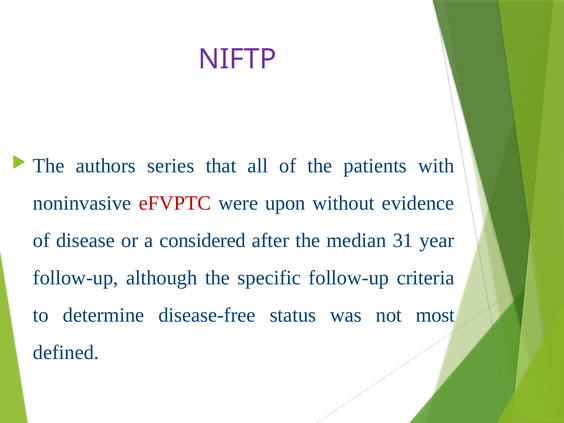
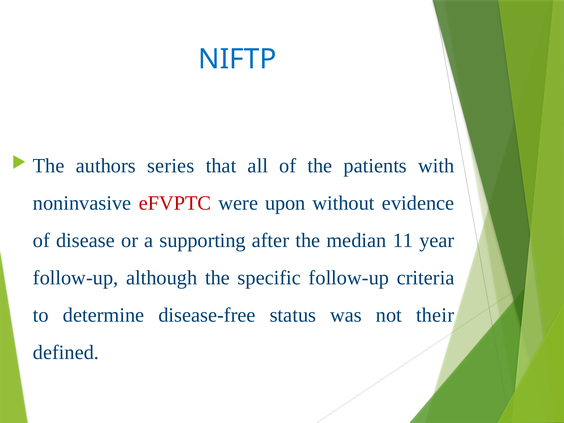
NIFTP colour: purple -> blue
considered: considered -> supporting
31: 31 -> 11
most: most -> their
